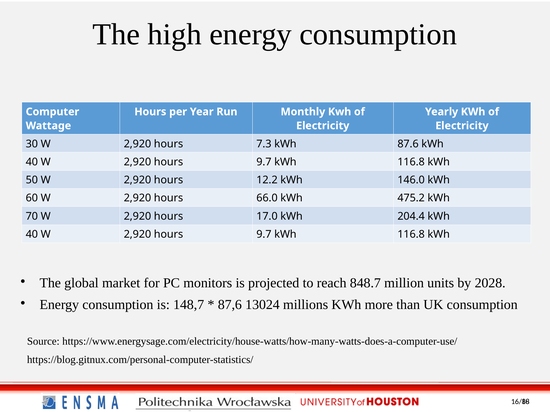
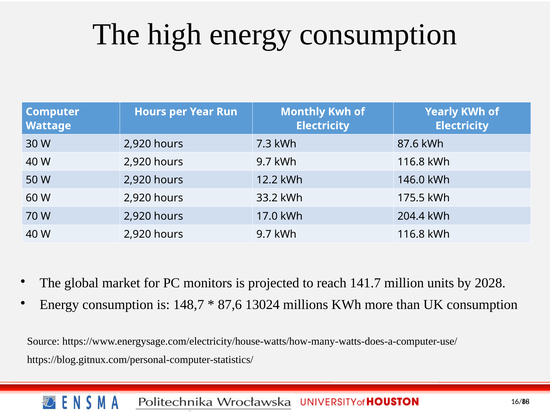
66.0: 66.0 -> 33.2
475.2: 475.2 -> 175.5
848.7: 848.7 -> 141.7
